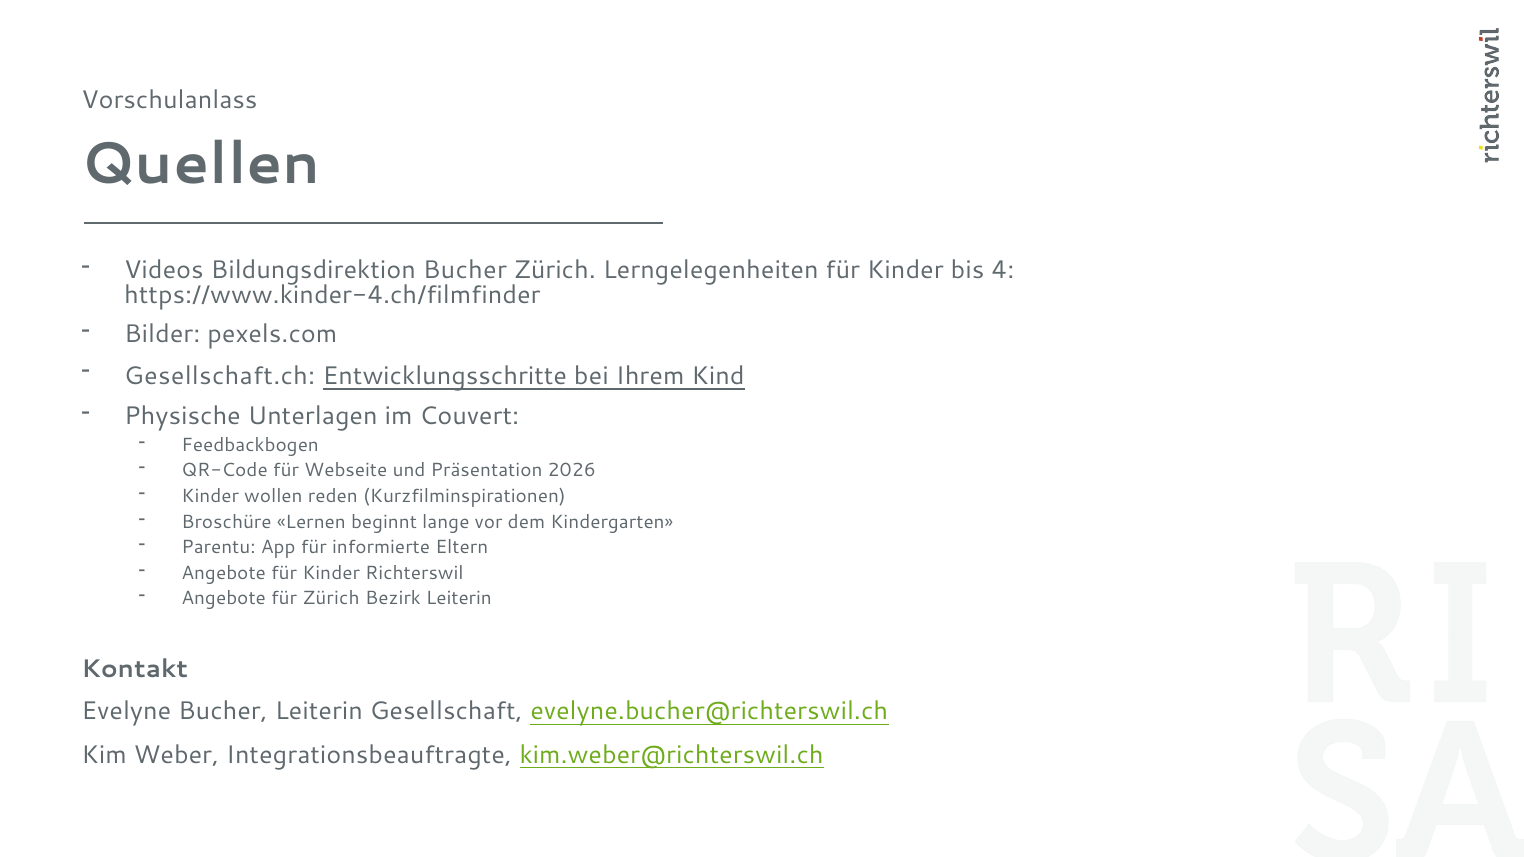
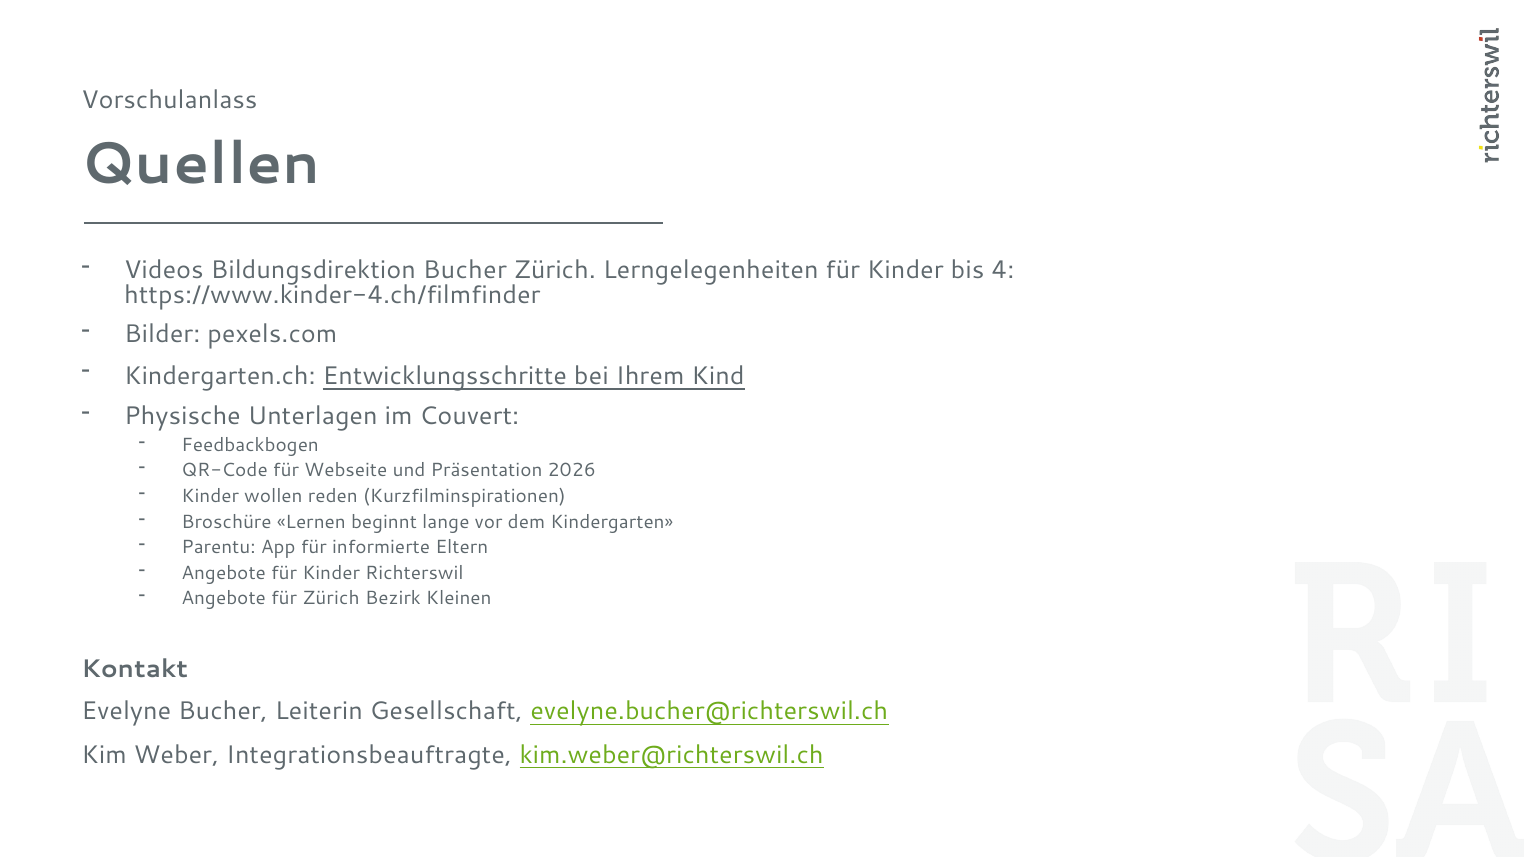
Gesellschaft.ch: Gesellschaft.ch -> Kindergarten.ch
Bezirk Leiterin: Leiterin -> Kleinen
